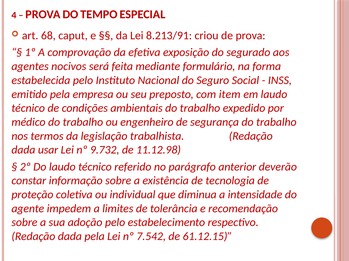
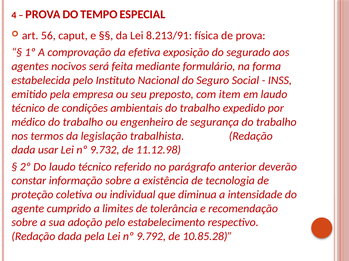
68: 68 -> 56
criou: criou -> física
impedem: impedem -> cumprido
7.542: 7.542 -> 9.792
61.12.15: 61.12.15 -> 10.85.28
